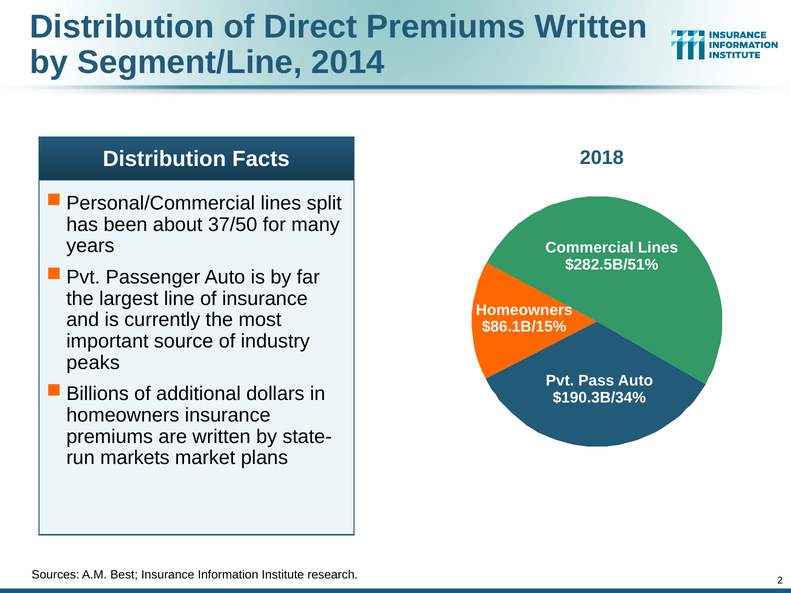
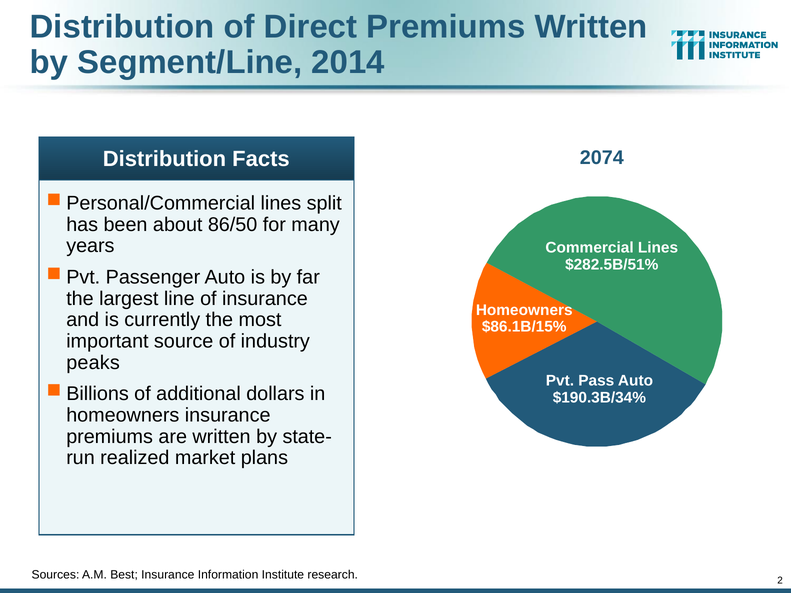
2018: 2018 -> 2074
37/50: 37/50 -> 86/50
markets: markets -> realized
